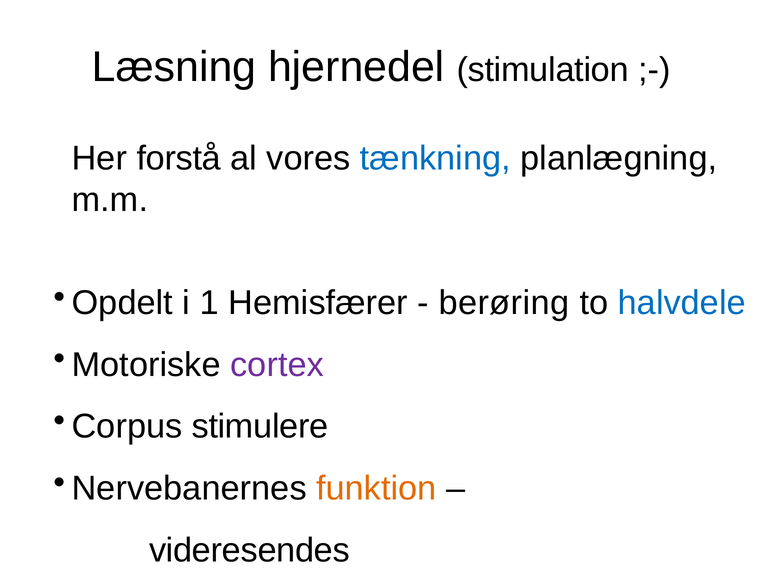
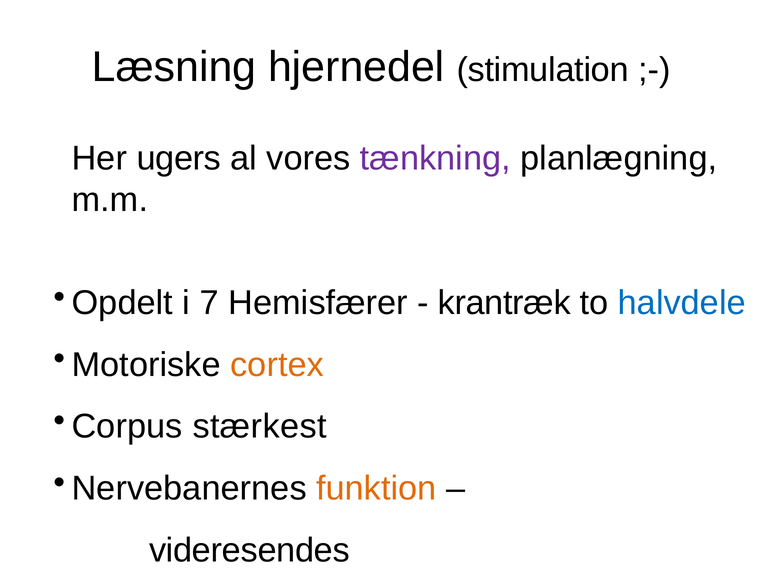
forstå: forstå -> ugers
tænkning colour: blue -> purple
1: 1 -> 7
berøring: berøring -> krantræk
cortex colour: purple -> orange
stimulere: stimulere -> stærkest
